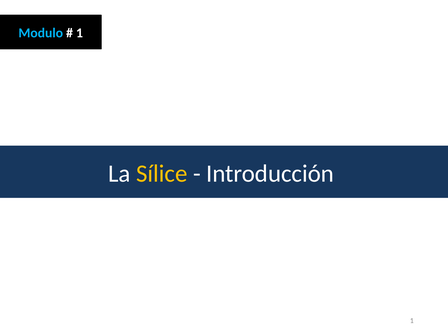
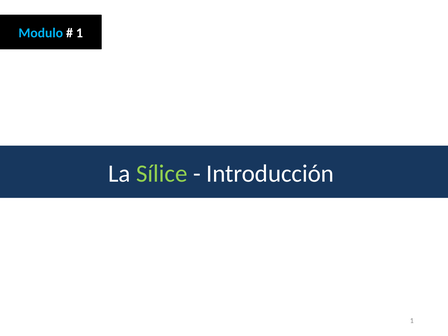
Sílice colour: yellow -> light green
